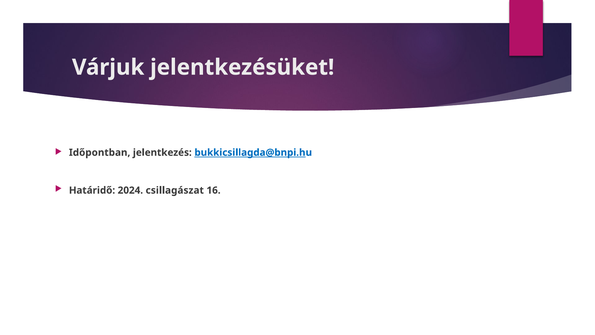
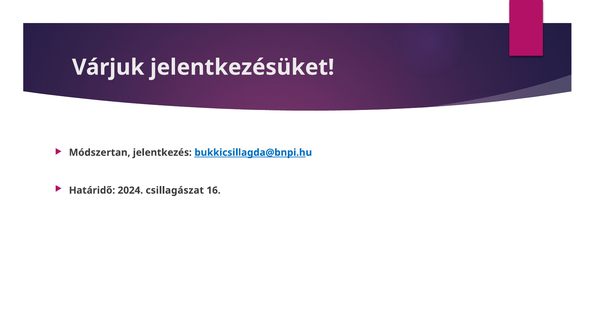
Időpontban: Időpontban -> Módszertan
